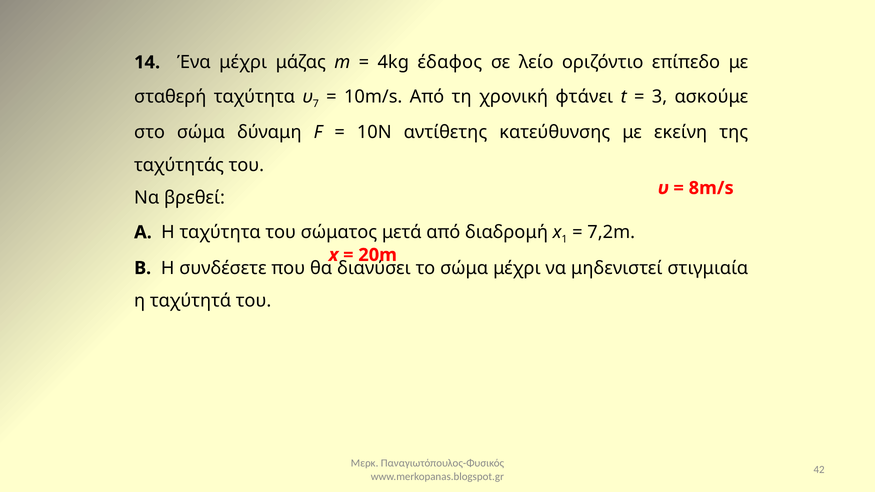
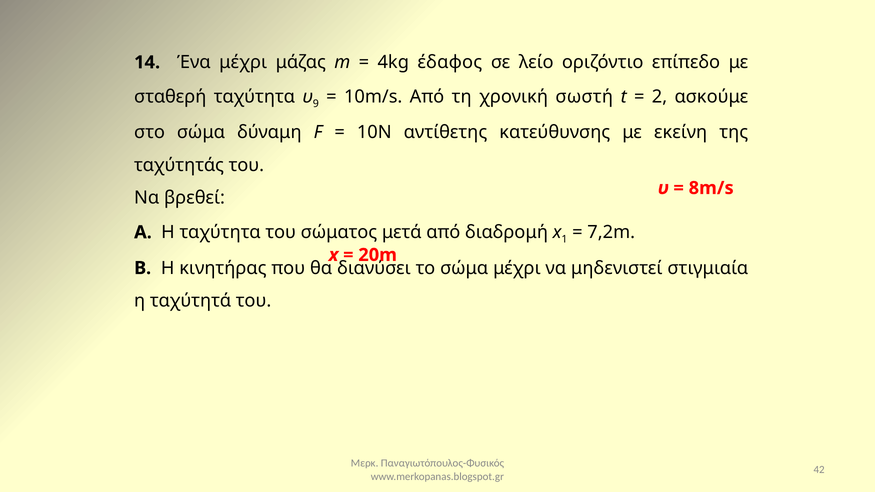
7: 7 -> 9
φτάνει: φτάνει -> σωστή
3: 3 -> 2
συνδέσετε: συνδέσετε -> κινητήρας
